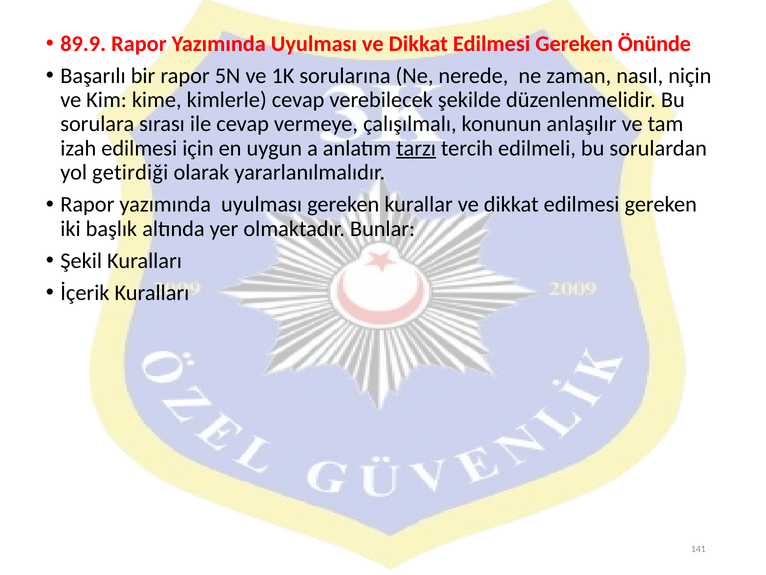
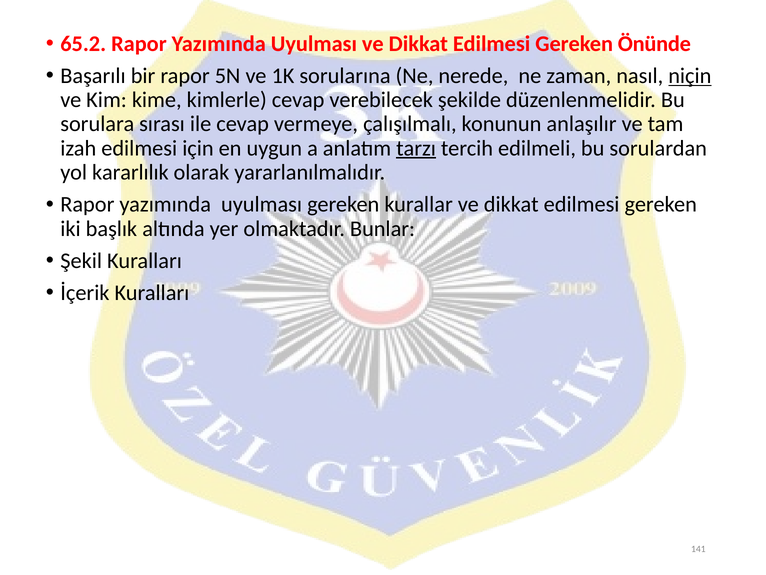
89.9: 89.9 -> 65.2
niçin underline: none -> present
getirdiği: getirdiği -> kararlılık
